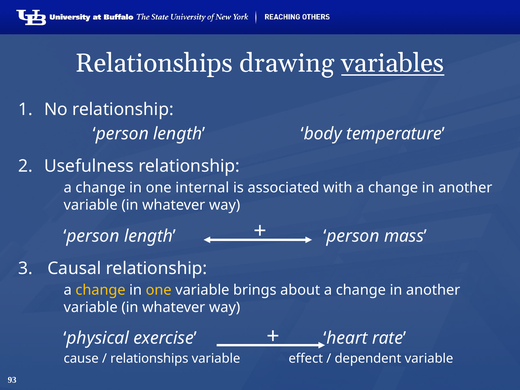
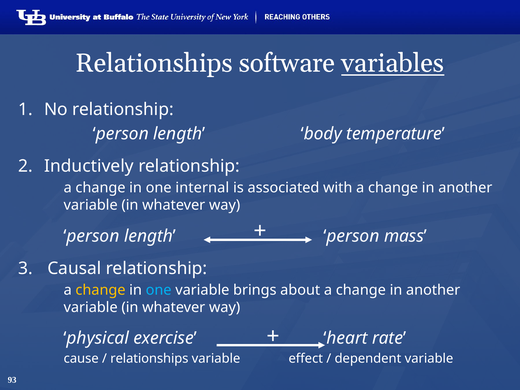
drawing: drawing -> software
Usefulness: Usefulness -> Inductively
one at (159, 290) colour: yellow -> light blue
